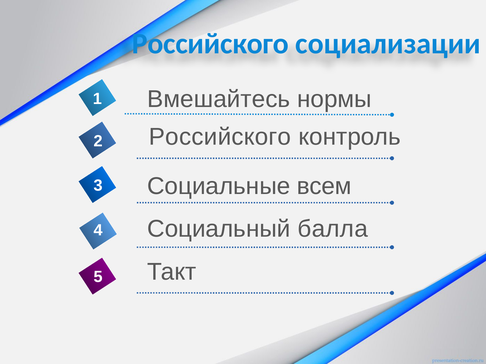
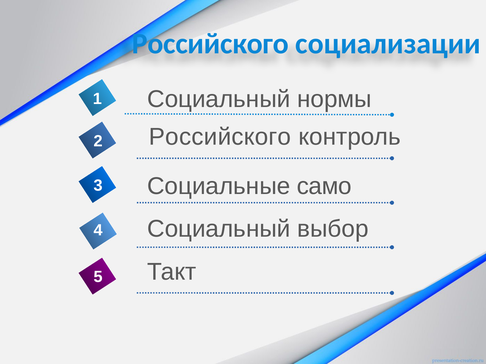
Вмешайтесь at (219, 99): Вмешайтесь -> Социальный
всем: всем -> само
балла: балла -> выбор
